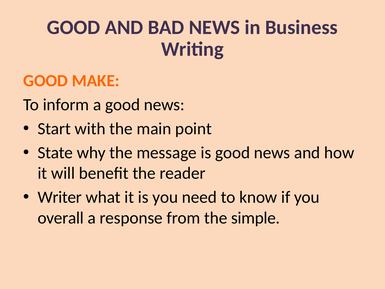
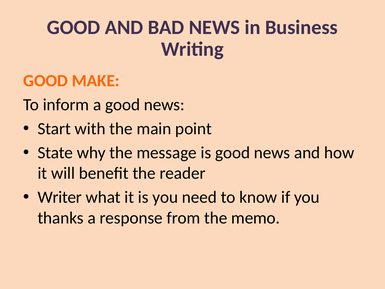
overall: overall -> thanks
simple: simple -> memo
